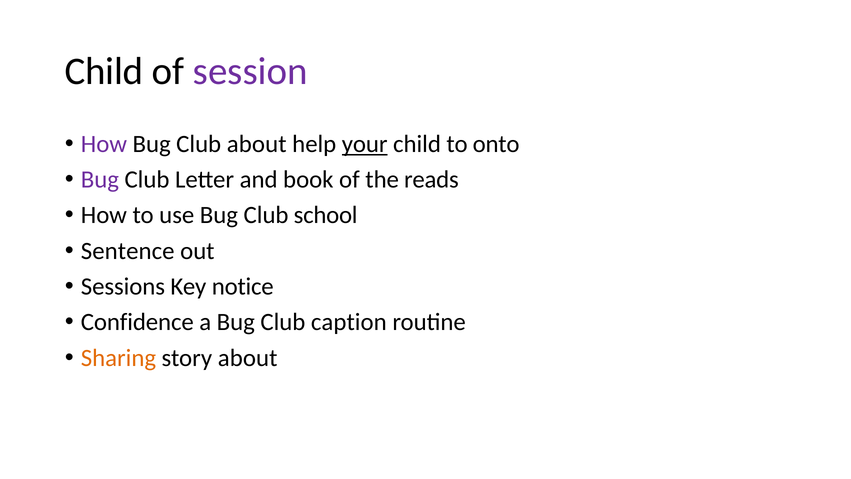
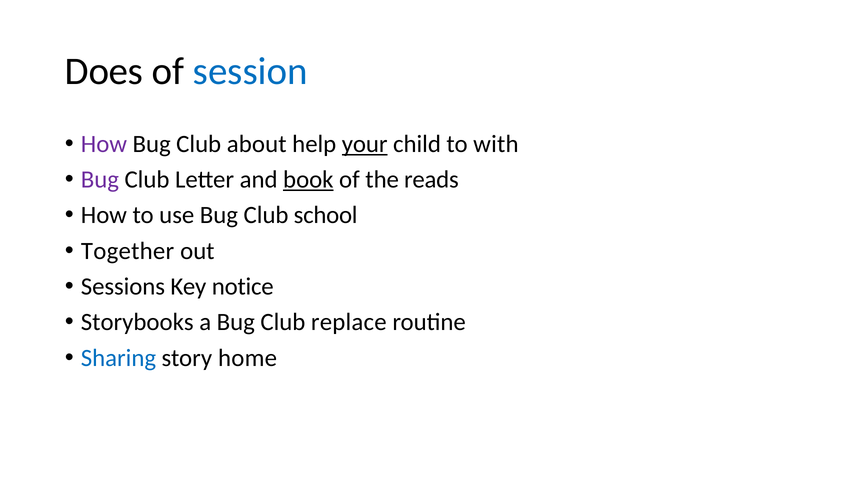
Child at (104, 72): Child -> Does
session colour: purple -> blue
onto: onto -> with
book underline: none -> present
Sentence: Sentence -> Together
Confidence: Confidence -> Storybooks
caption: caption -> replace
Sharing colour: orange -> blue
story about: about -> home
